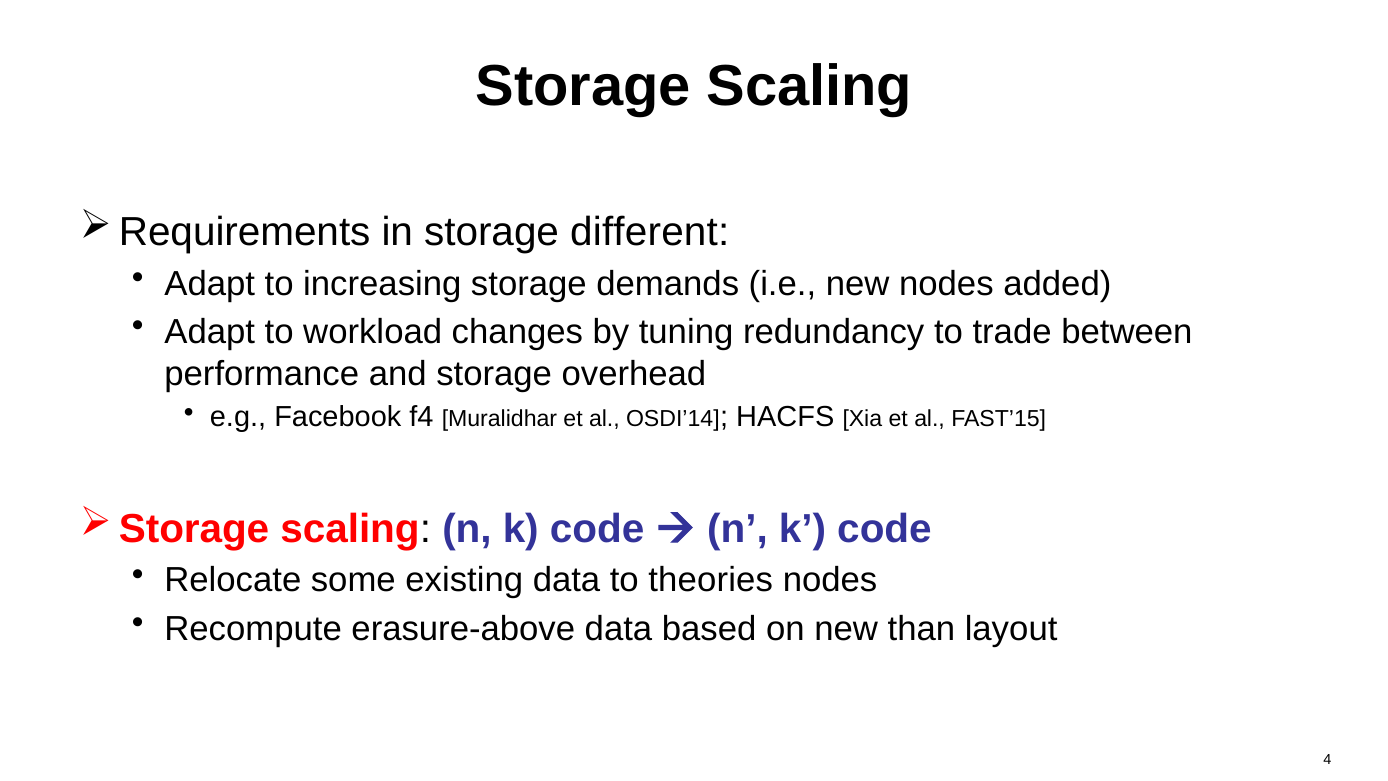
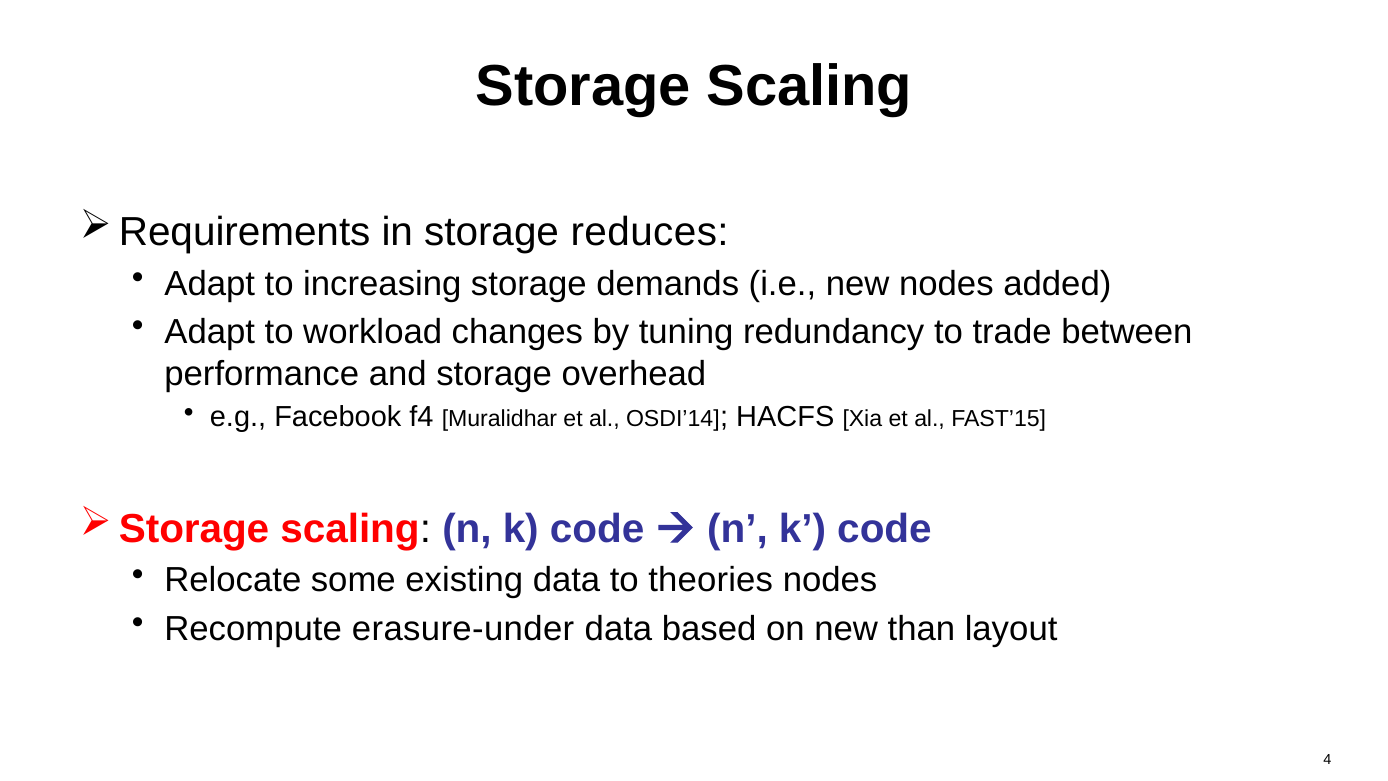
different: different -> reduces
erasure-above: erasure-above -> erasure-under
